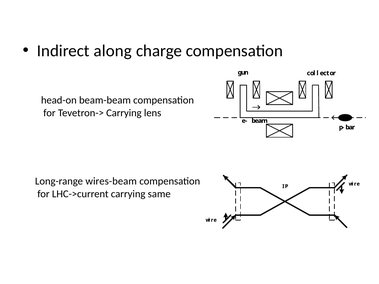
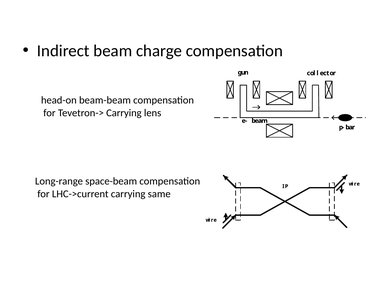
Indirect along: along -> beam
wires-beam: wires-beam -> space-beam
